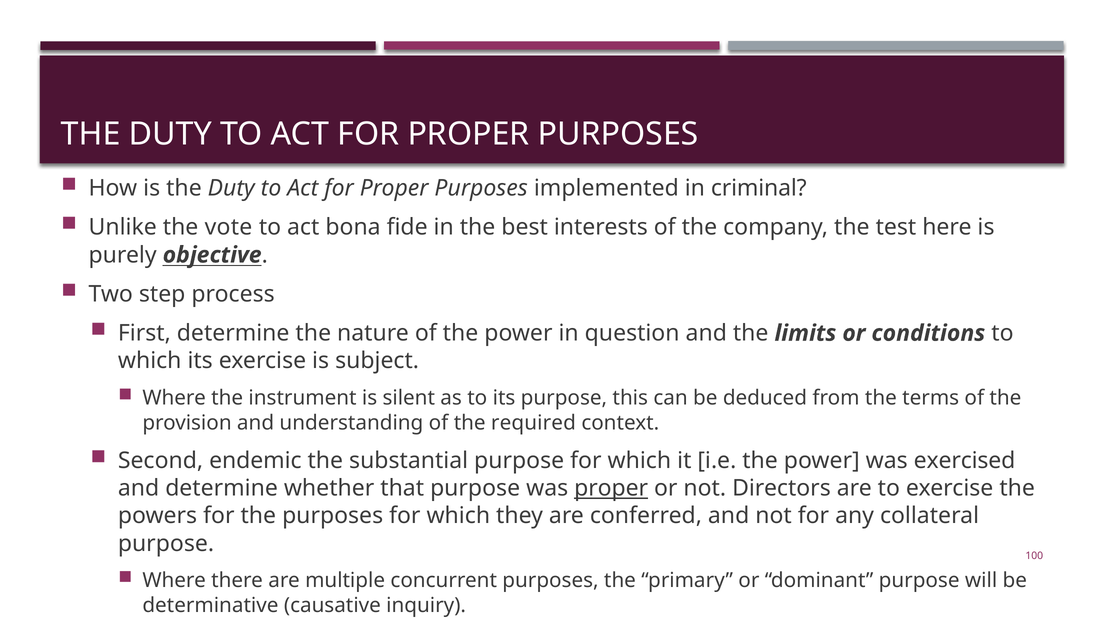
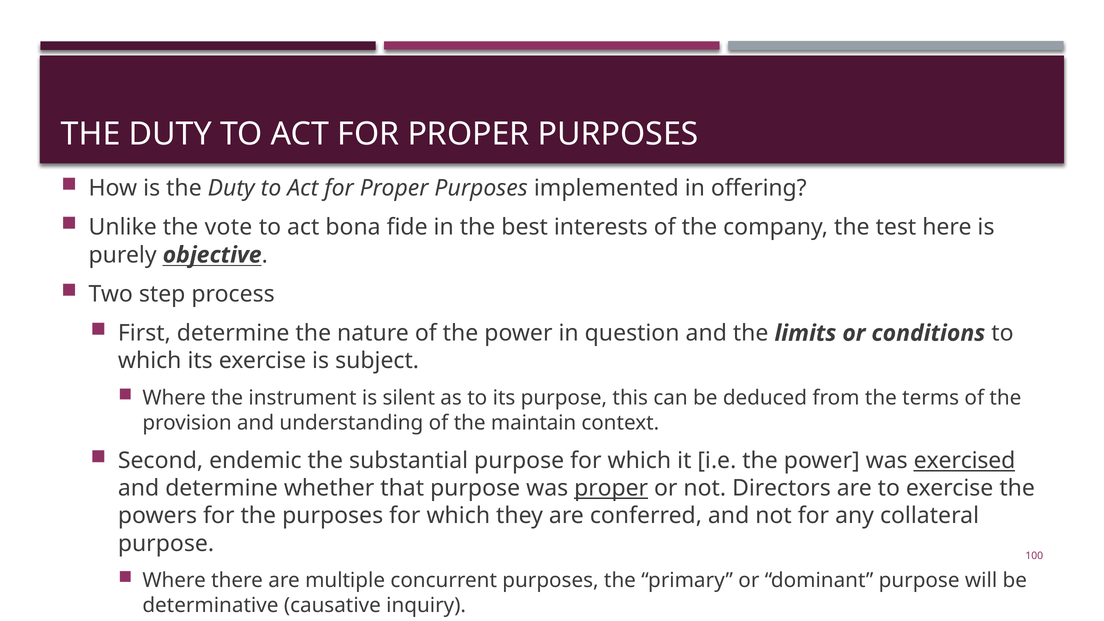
criminal: criminal -> offering
required: required -> maintain
exercised underline: none -> present
